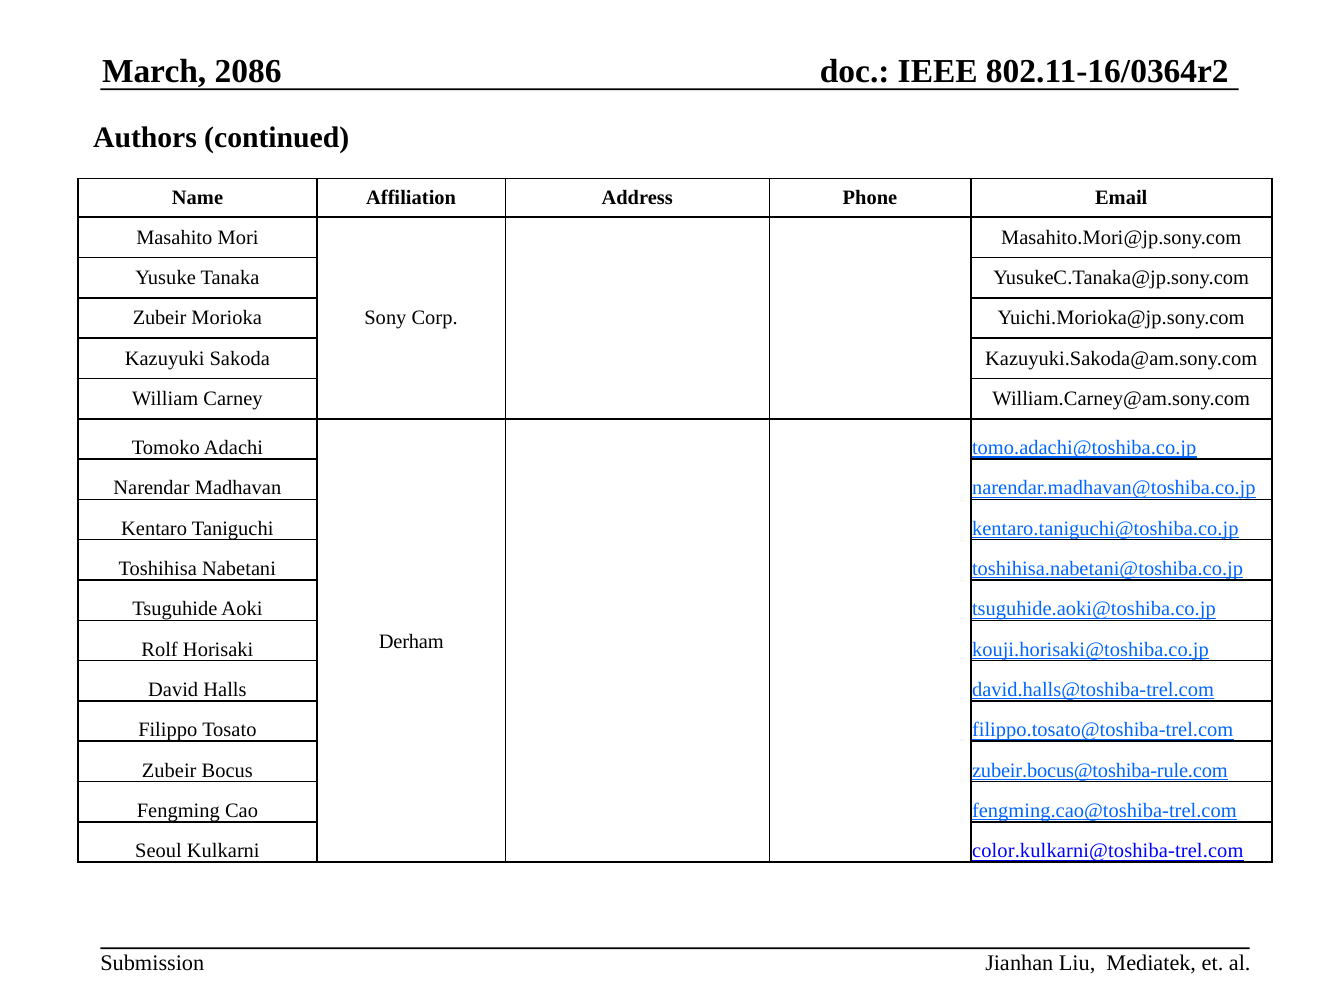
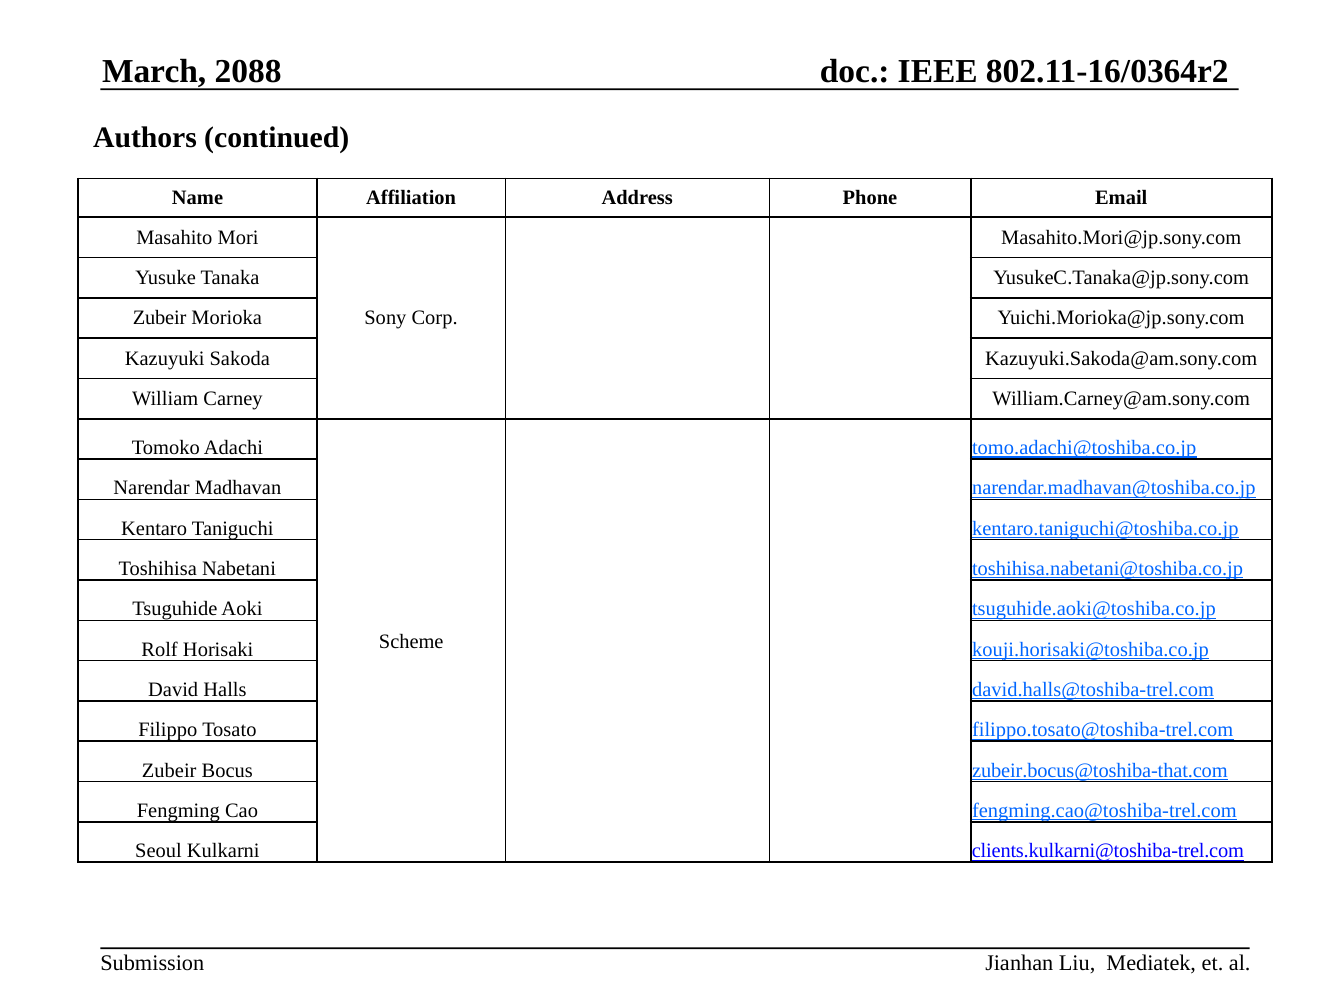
2086: 2086 -> 2088
Derham: Derham -> Scheme
zubeir.bocus@toshiba-rule.com: zubeir.bocus@toshiba-rule.com -> zubeir.bocus@toshiba-that.com
color.kulkarni@toshiba-trel.com: color.kulkarni@toshiba-trel.com -> clients.kulkarni@toshiba-trel.com
